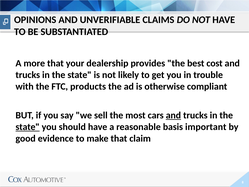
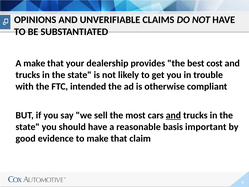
A more: more -> make
products: products -> intended
state at (28, 127) underline: present -> none
